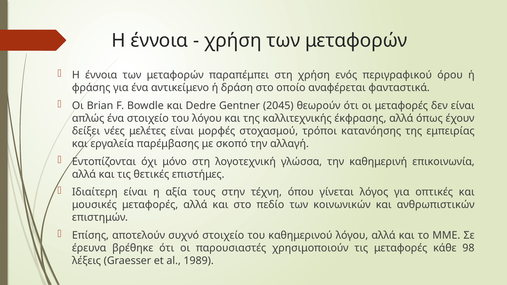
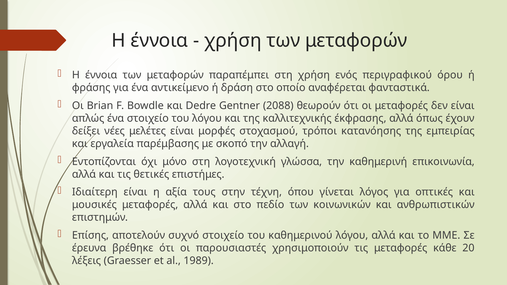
2045: 2045 -> 2088
98: 98 -> 20
